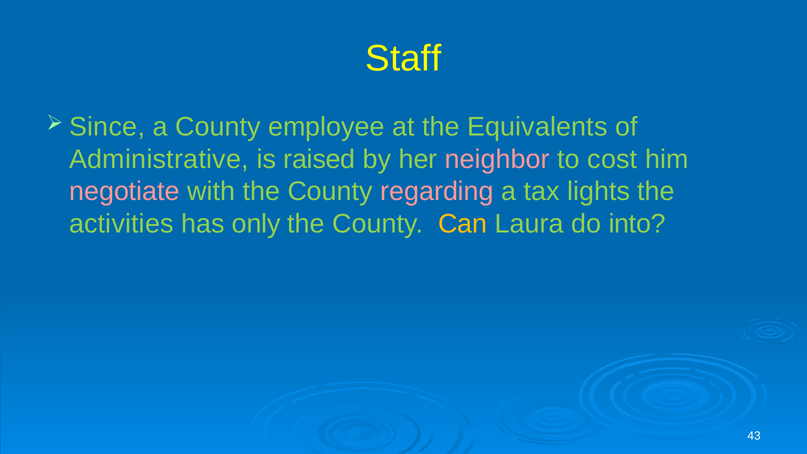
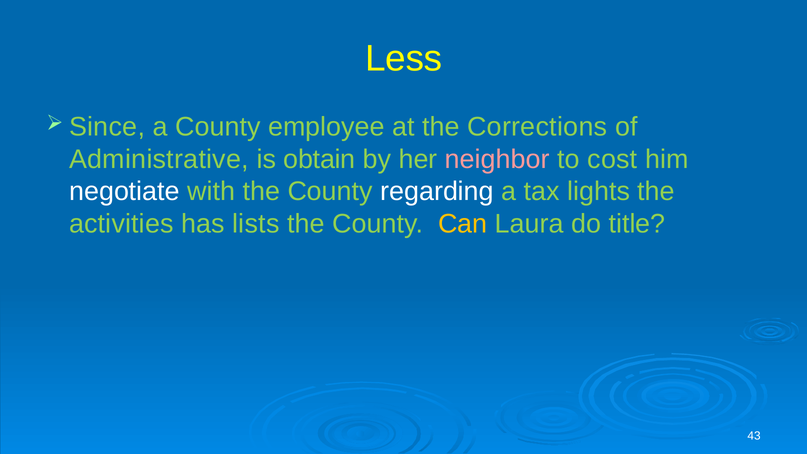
Staff: Staff -> Less
Equivalents: Equivalents -> Corrections
raised: raised -> obtain
negotiate colour: pink -> white
regarding colour: pink -> white
only: only -> lists
into: into -> title
